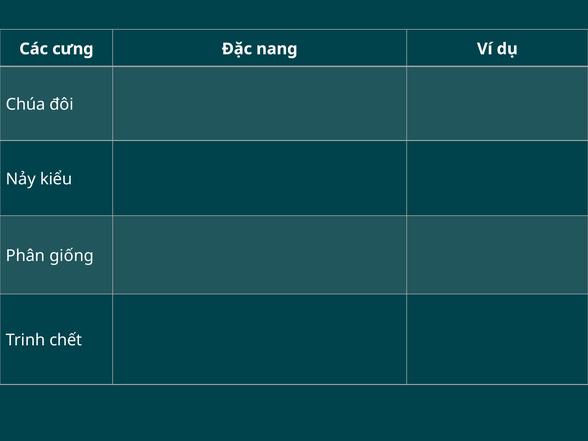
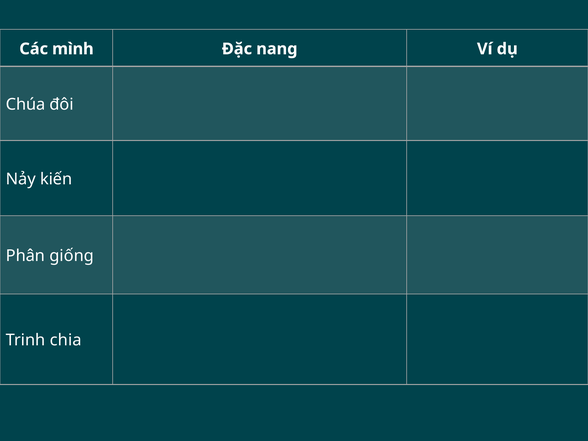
cưng: cưng -> mình
kiểu: kiểu -> kiến
chết: chết -> chia
